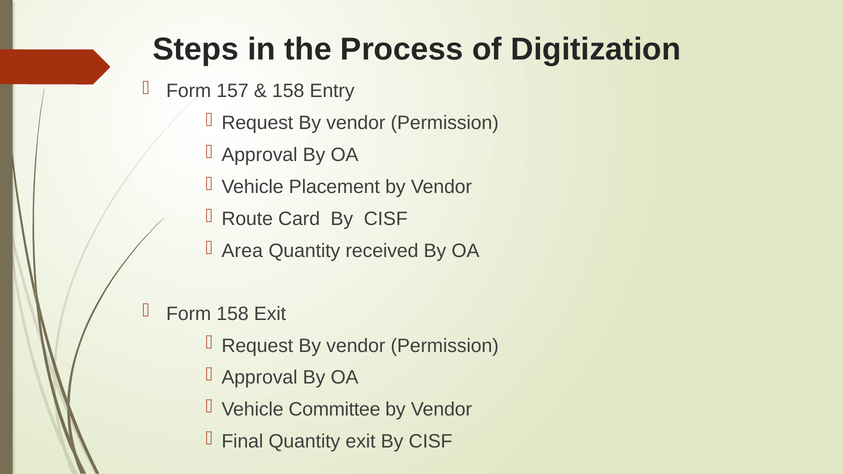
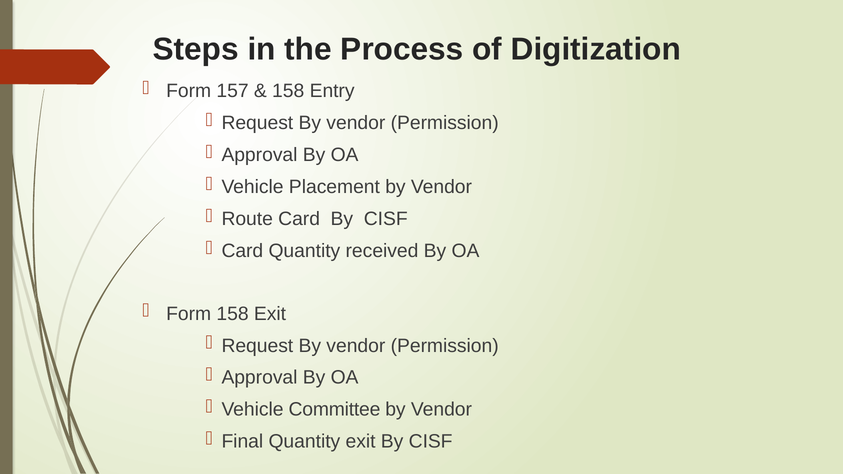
Area at (242, 251): Area -> Card
